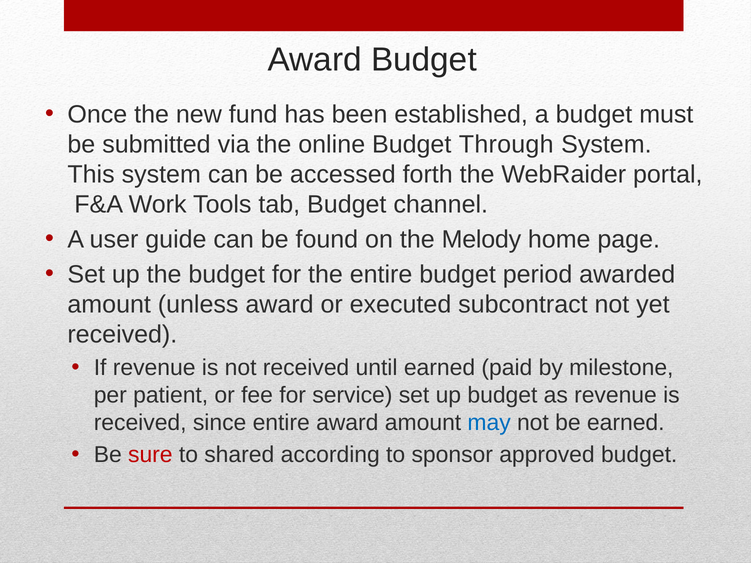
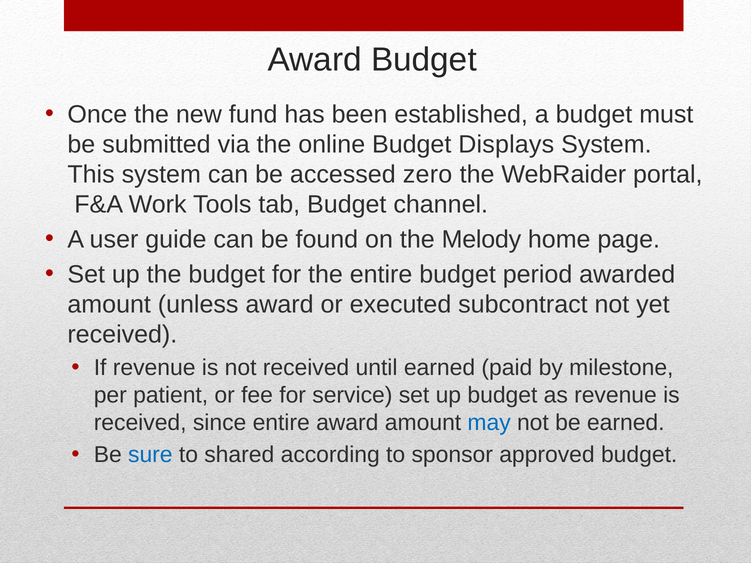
Through: Through -> Displays
forth: forth -> zero
sure colour: red -> blue
